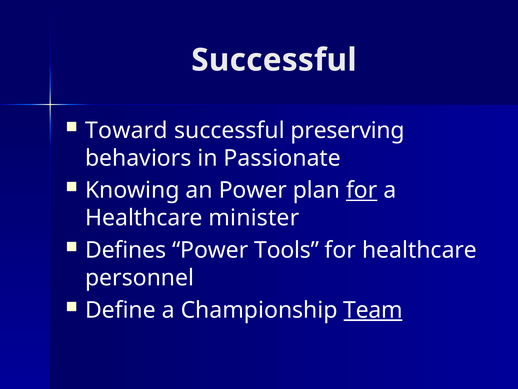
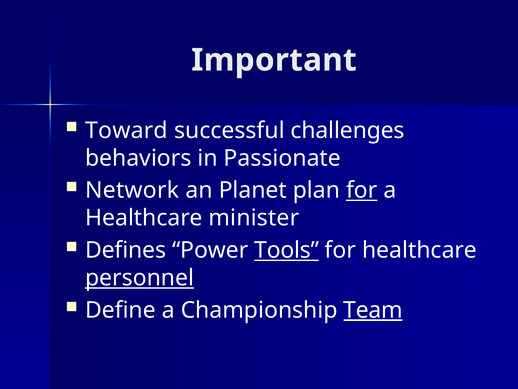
Successful at (274, 60): Successful -> Important
preserving: preserving -> challenges
Knowing: Knowing -> Network
an Power: Power -> Planet
Tools underline: none -> present
personnel underline: none -> present
